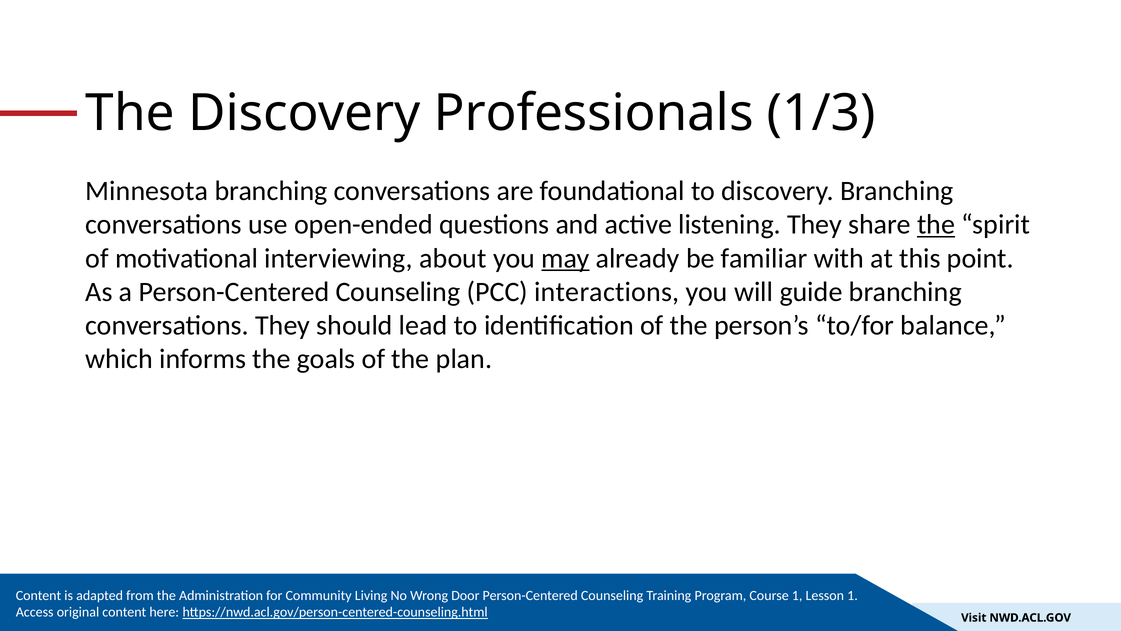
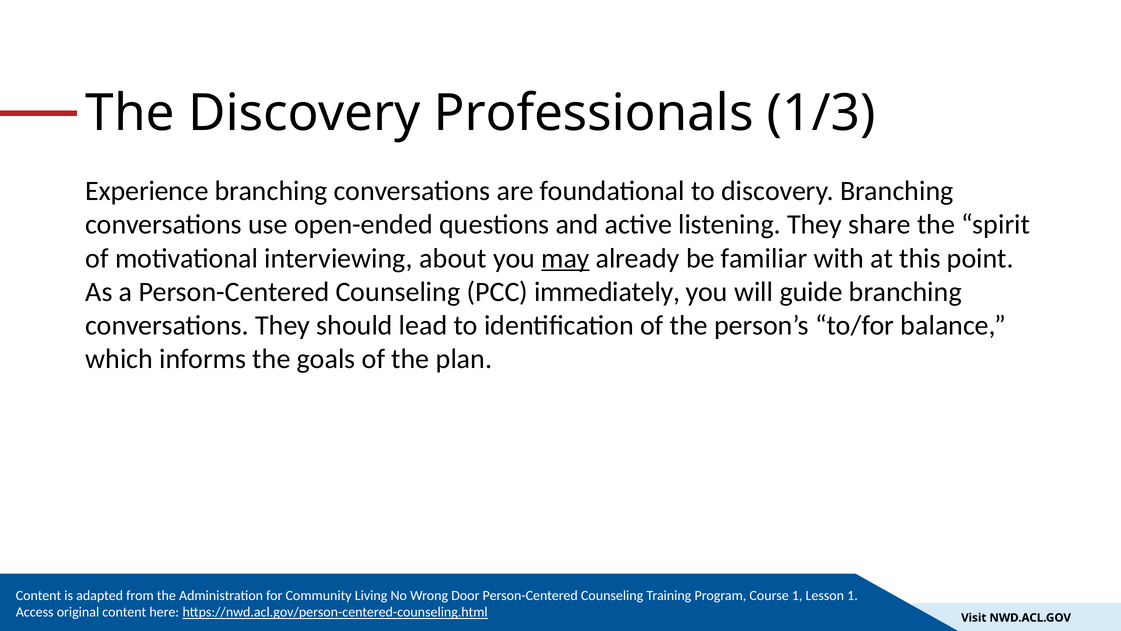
Minnesota: Minnesota -> Experience
the at (936, 224) underline: present -> none
interactions: interactions -> immediately
